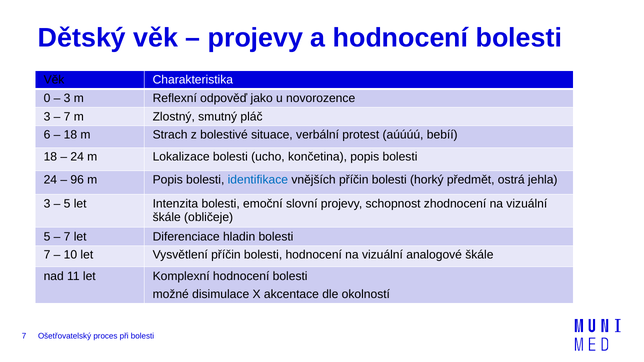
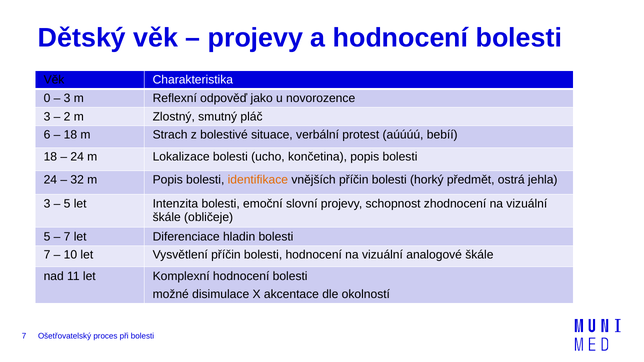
7 at (67, 117): 7 -> 2
96: 96 -> 32
identifikace colour: blue -> orange
